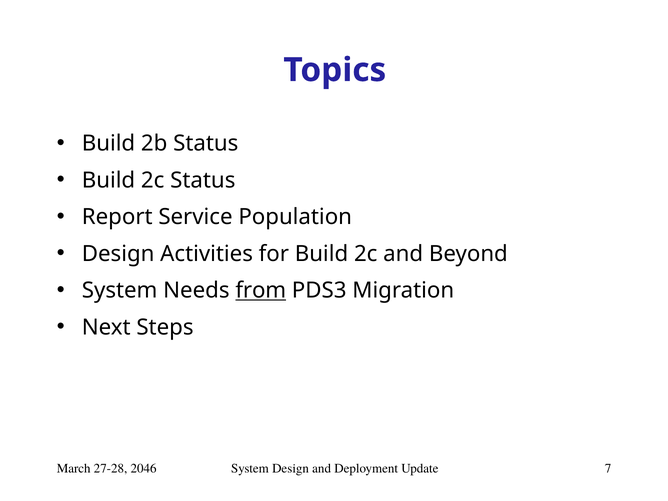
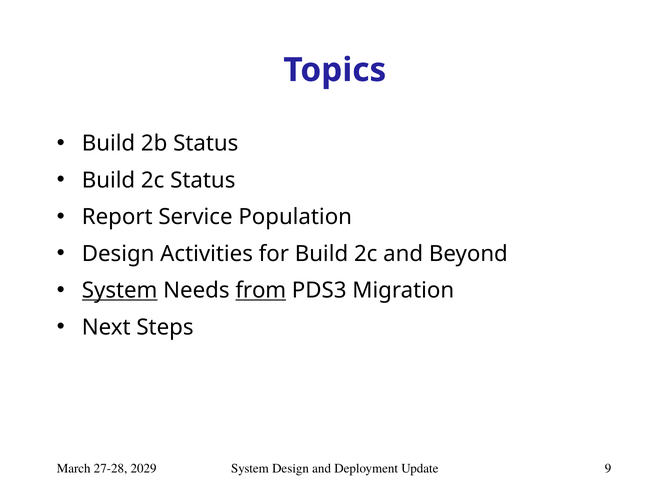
System at (120, 290) underline: none -> present
2046: 2046 -> 2029
7: 7 -> 9
